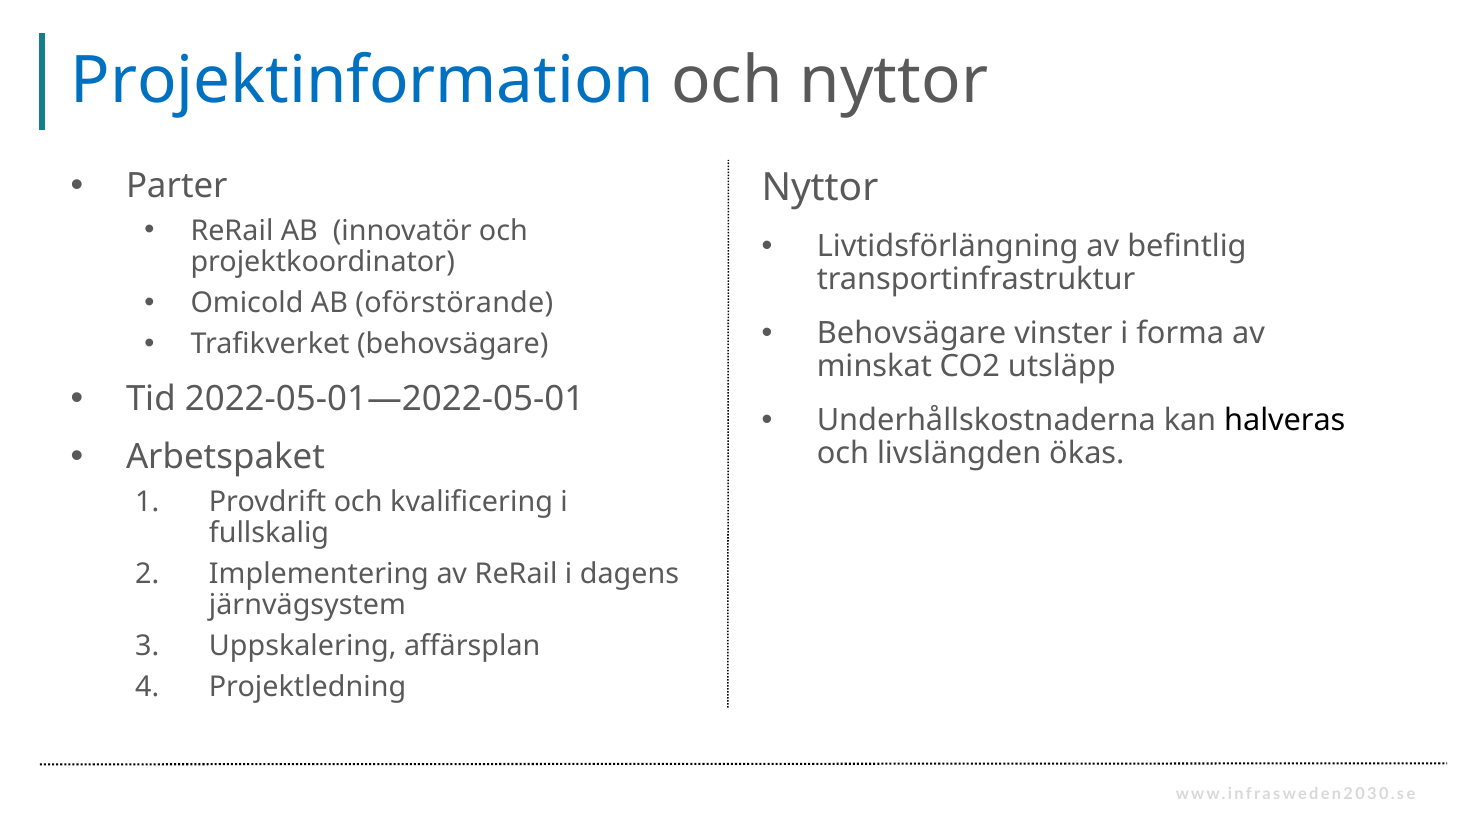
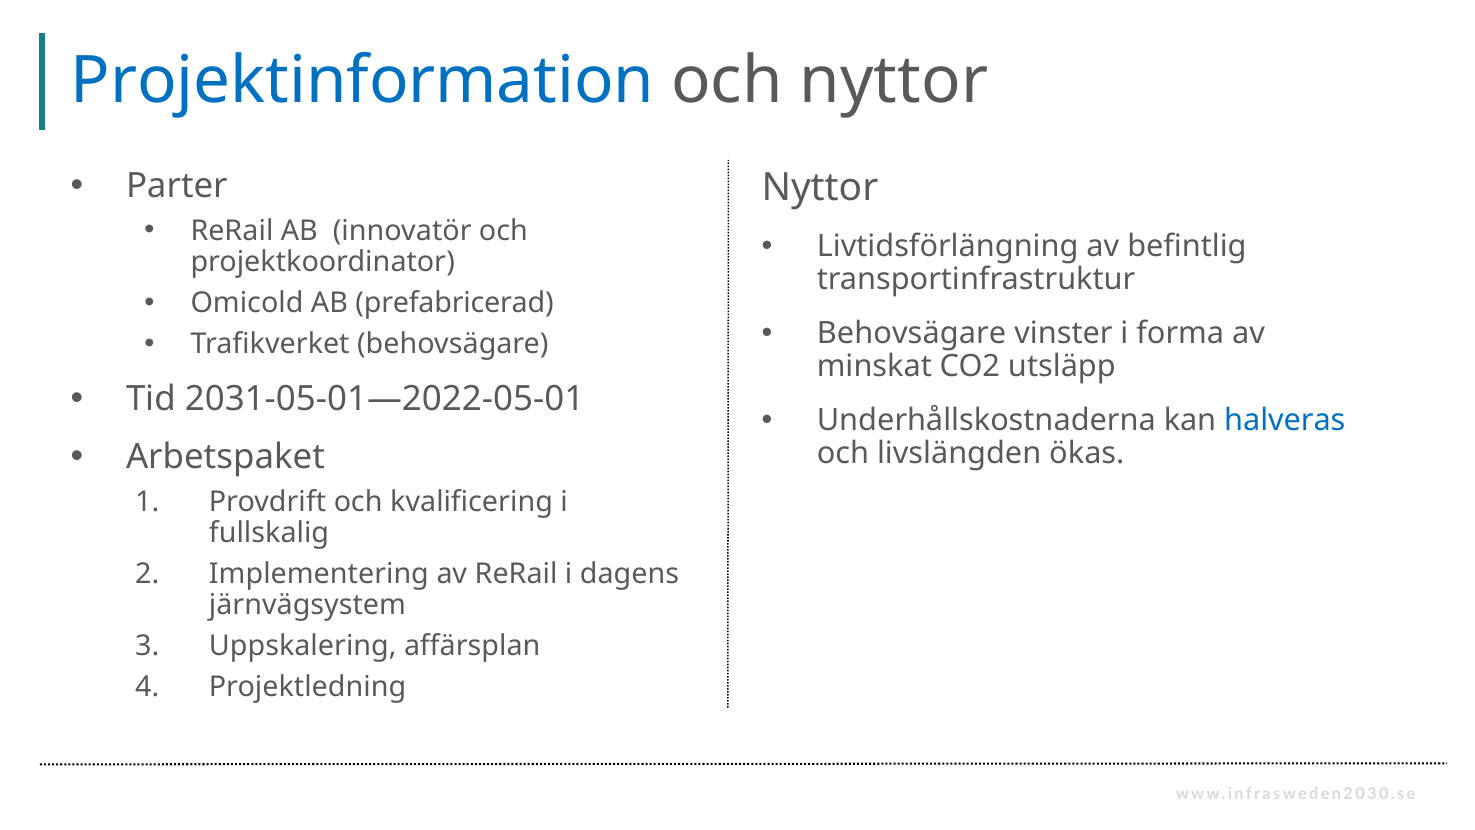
oförstörande: oförstörande -> prefabricerad
2022-05-01—2022-05-01: 2022-05-01—2022-05-01 -> 2031-05-01—2022-05-01
halveras colour: black -> blue
